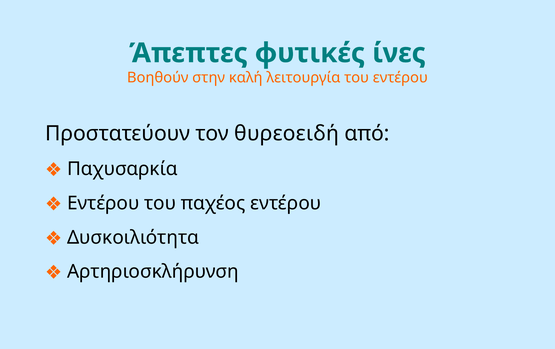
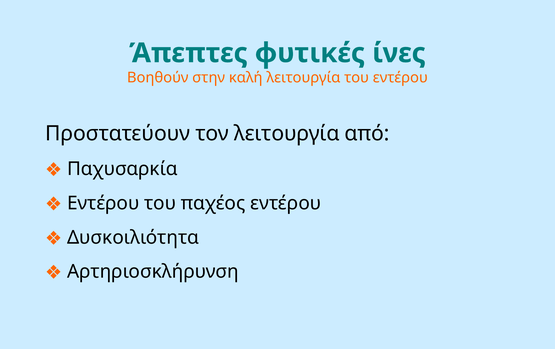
τον θυρεοειδή: θυρεοειδή -> λειτουργία
